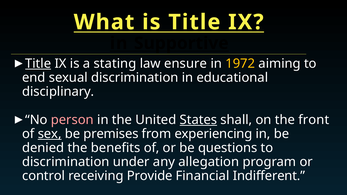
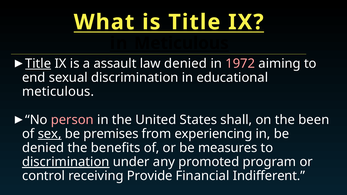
in Supportive: Supportive -> Meticulous
stating: stating -> assault
law ensure: ensure -> denied
1972 colour: yellow -> pink
disciplinary at (58, 92): disciplinary -> meticulous
States underline: present -> none
front: front -> been
questions: questions -> measures
discrimination at (66, 162) underline: none -> present
allegation: allegation -> promoted
